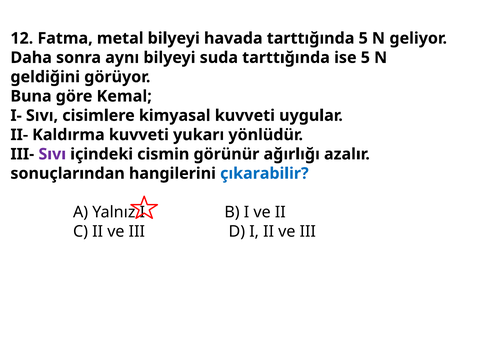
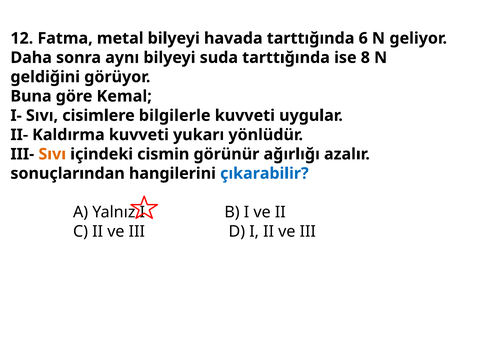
tarttığında 5: 5 -> 6
ise 5: 5 -> 8
kimyasal: kimyasal -> bilgilerle
Sıvı at (52, 154) colour: purple -> orange
